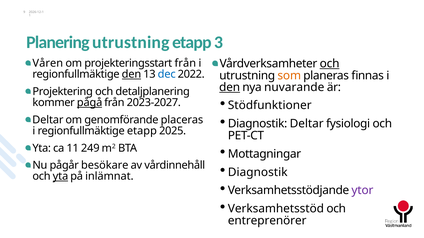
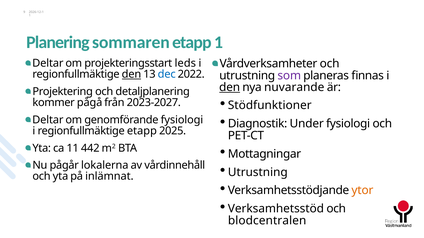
Planering utrustning: utrustning -> sommaren
etapp 3: 3 -> 1
Våren at (48, 63): Våren -> Deltar
projekteringsstart från: från -> leds
och at (330, 64) underline: present -> none
som colour: orange -> purple
pågå underline: present -> none
genomförande placeras: placeras -> fysiologi
Diagnostik Deltar: Deltar -> Under
249: 249 -> 442
besökare: besökare -> lokalerna
Diagnostik at (258, 173): Diagnostik -> Utrustning
yta at (60, 177) underline: present -> none
ytor colour: purple -> orange
entreprenörer: entreprenörer -> blodcentralen
